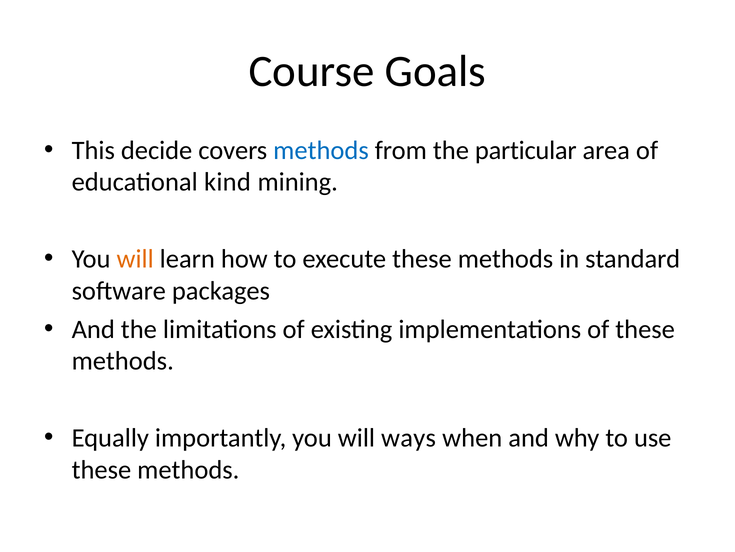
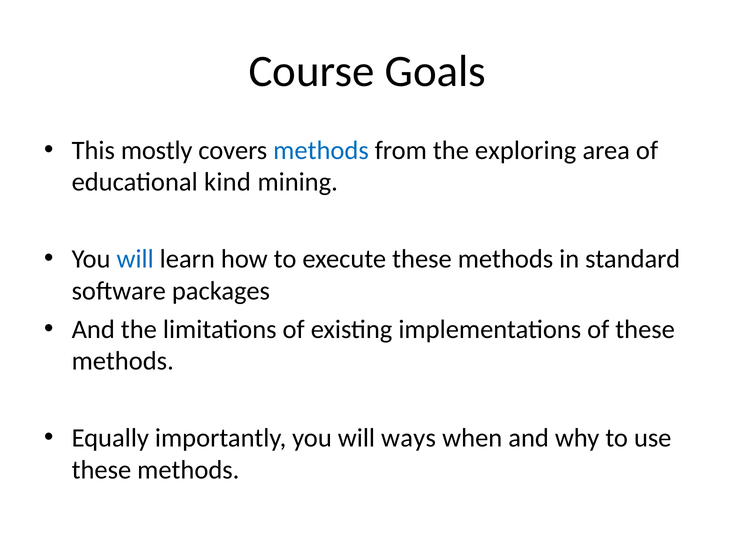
decide: decide -> mostly
particular: particular -> exploring
will at (135, 259) colour: orange -> blue
